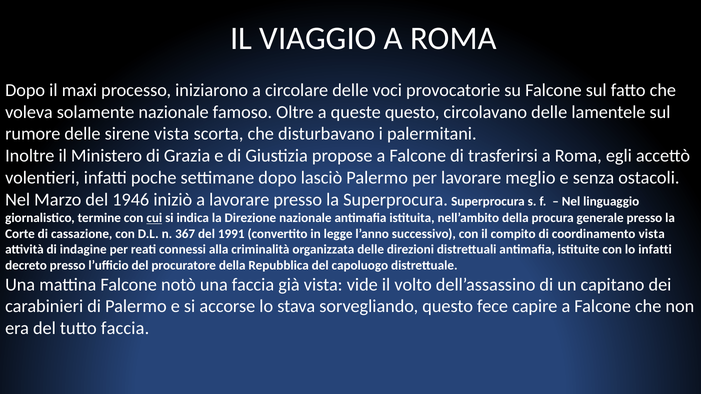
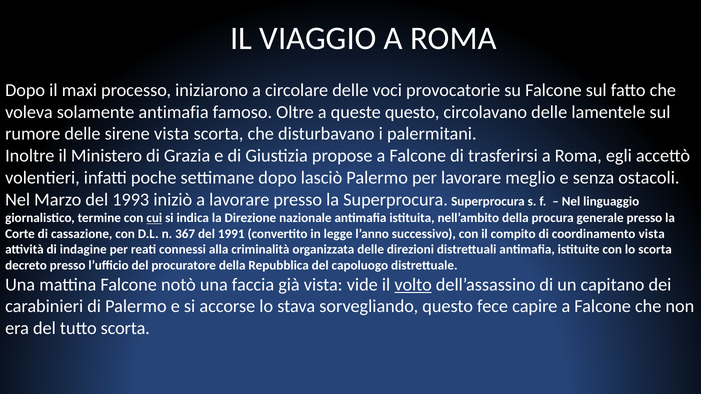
solamente nazionale: nazionale -> antimafia
1946: 1946 -> 1993
lo infatti: infatti -> scorta
volto underline: none -> present
tutto faccia: faccia -> scorta
